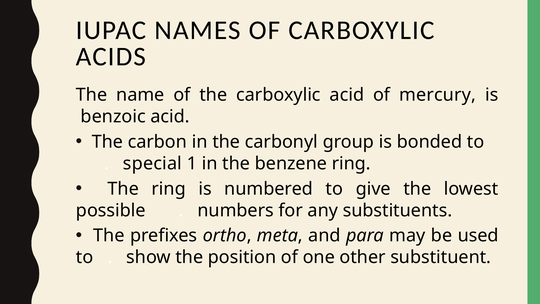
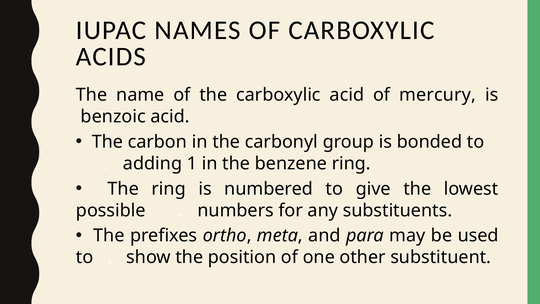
special: special -> adding
